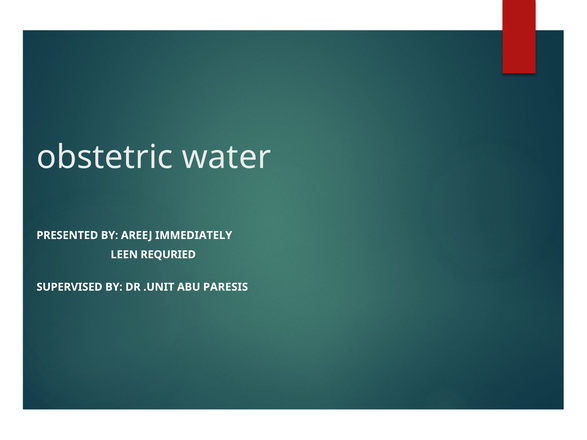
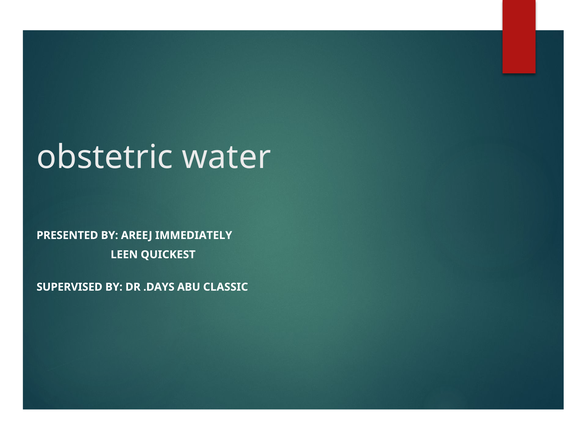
REQURIED: REQURIED -> QUICKEST
.UNIT: .UNIT -> .DAYS
PARESIS: PARESIS -> CLASSIC
